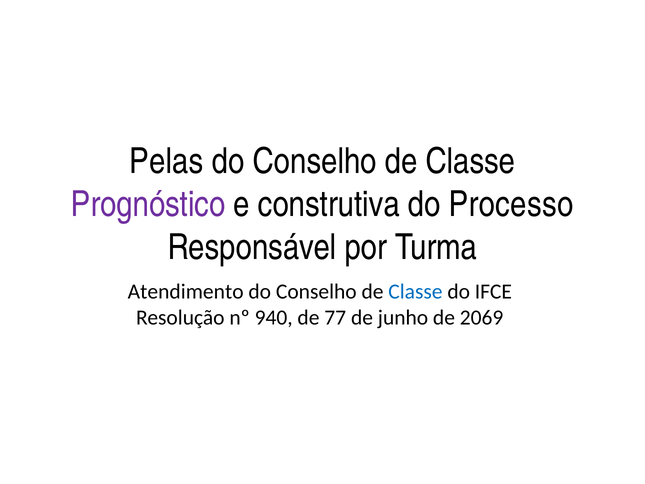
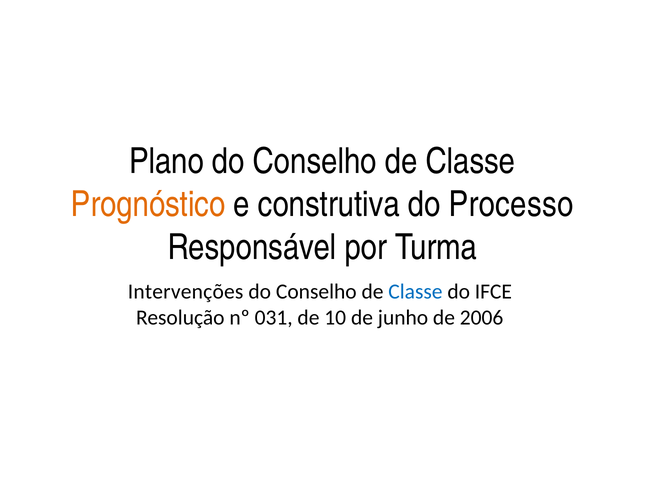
Pelas: Pelas -> Plano
Prognóstico colour: purple -> orange
Atendimento: Atendimento -> Intervenções
940: 940 -> 031
77: 77 -> 10
2069: 2069 -> 2006
